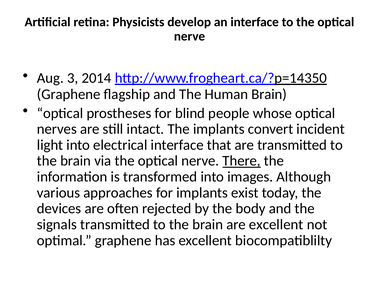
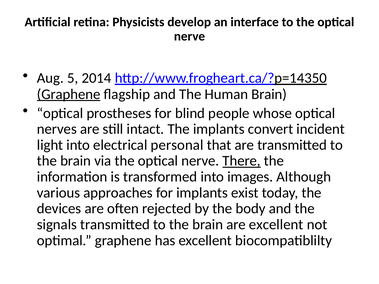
3: 3 -> 5
Graphene at (69, 94) underline: none -> present
electrical interface: interface -> personal
